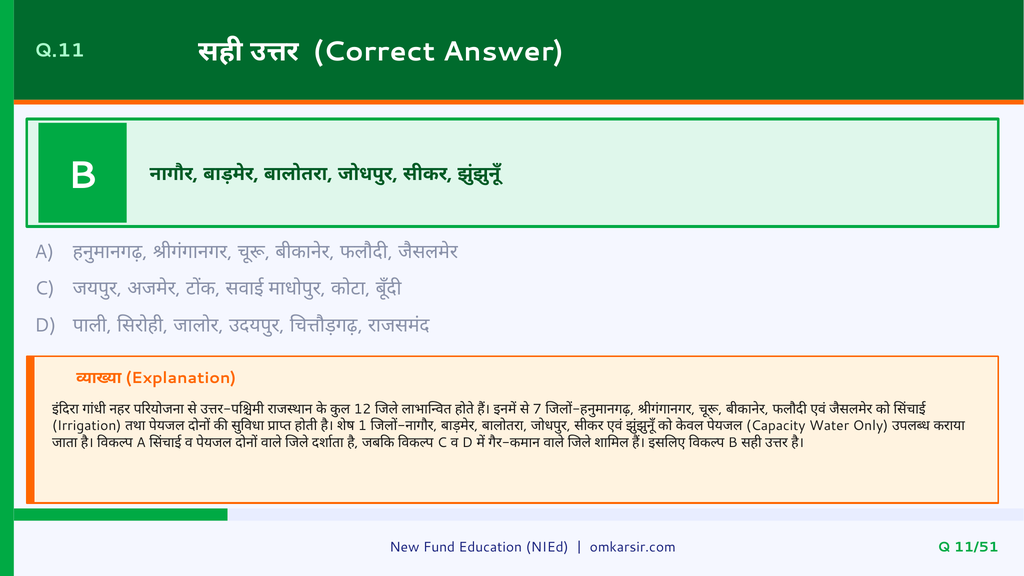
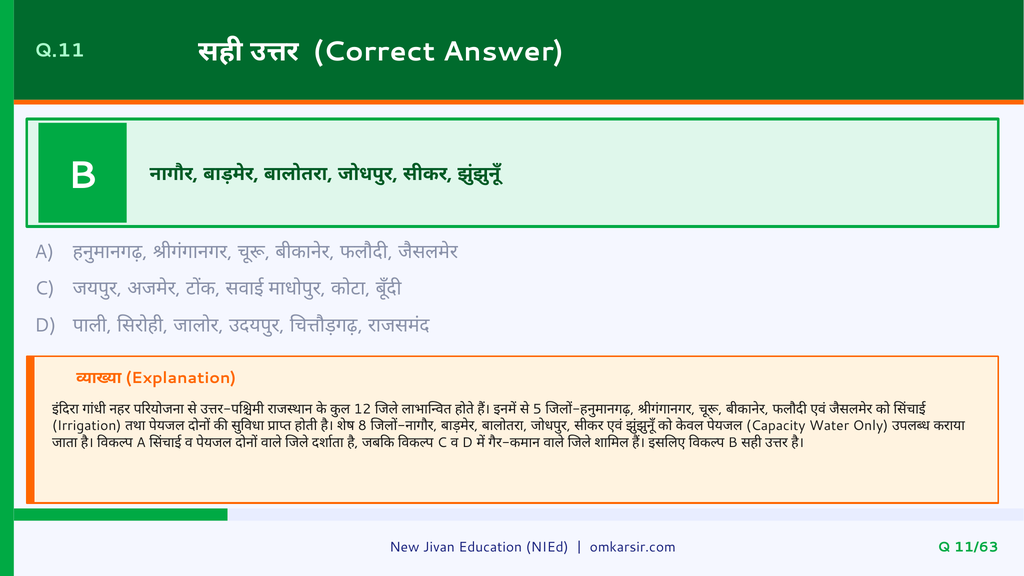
7: 7 -> 5
1: 1 -> 8
Fund: Fund -> Jivan
11/51: 11/51 -> 11/63
